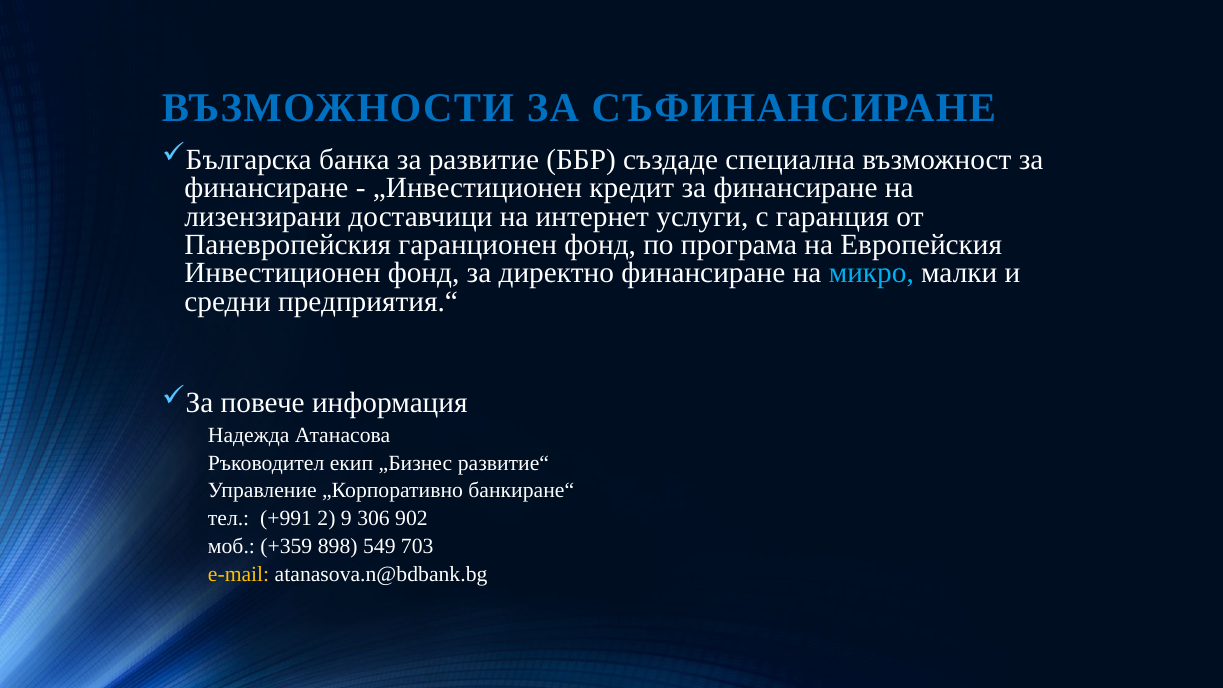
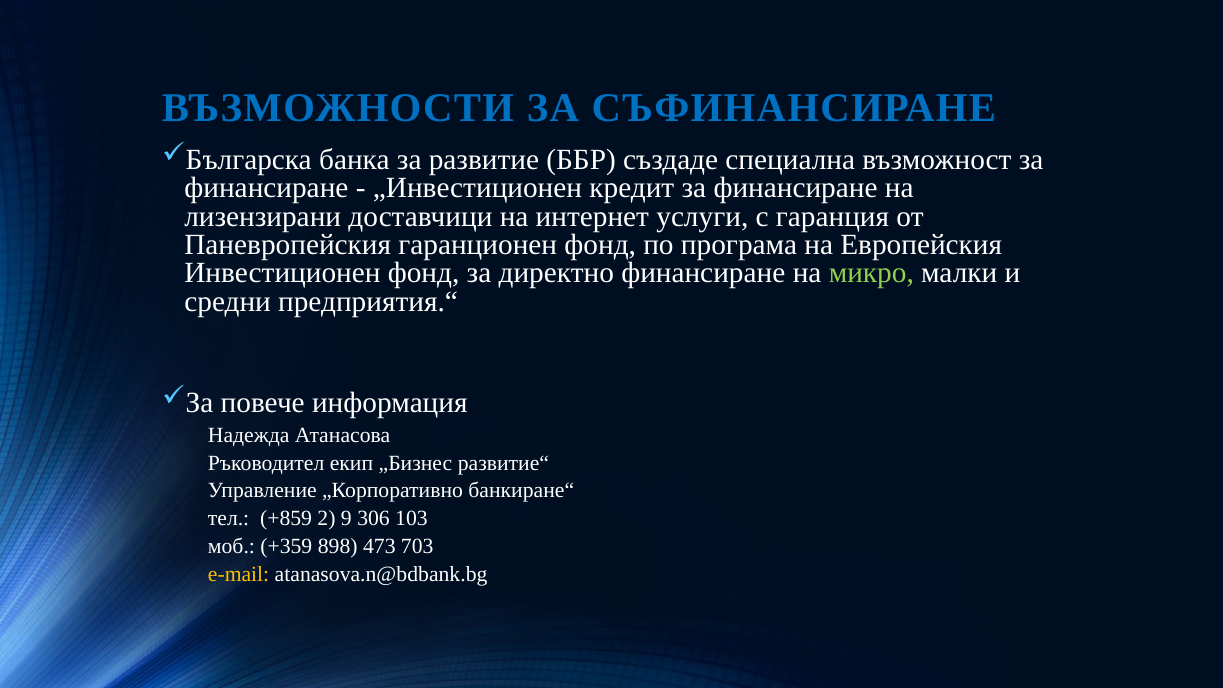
микро colour: light blue -> light green
+991: +991 -> +859
902: 902 -> 103
549: 549 -> 473
